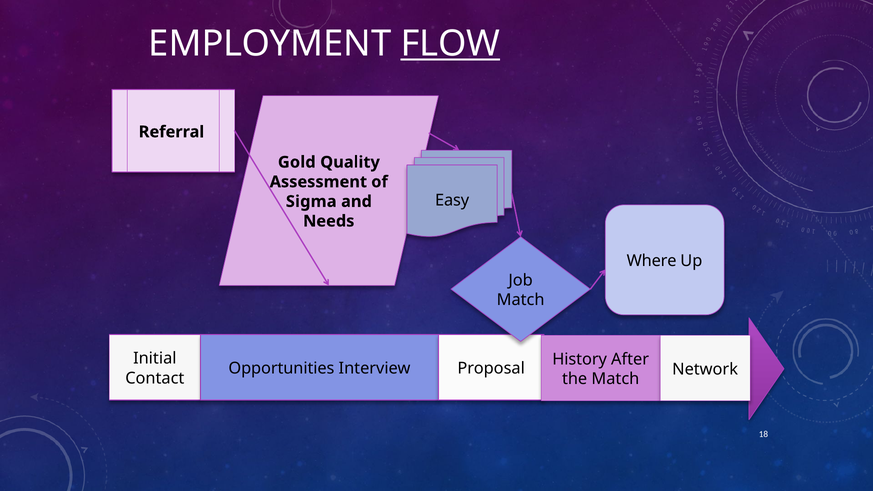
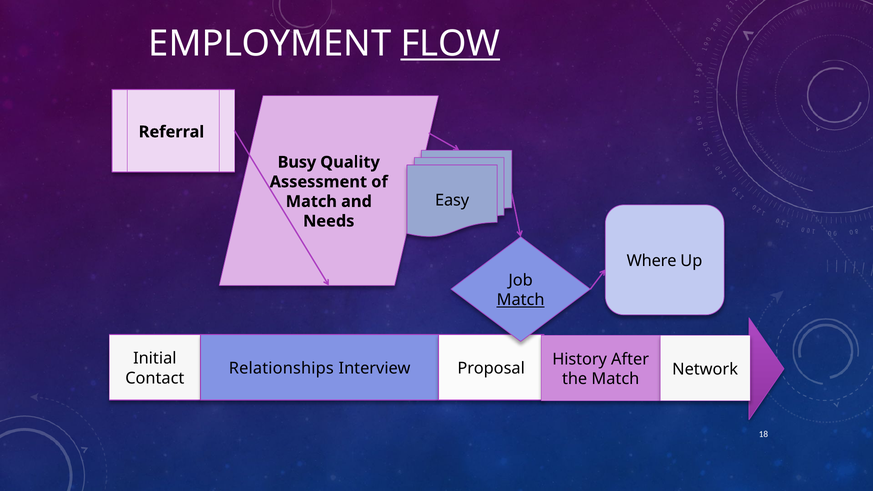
Gold: Gold -> Busy
Sigma at (311, 202): Sigma -> Match
Match at (521, 300) underline: none -> present
Opportunities: Opportunities -> Relationships
